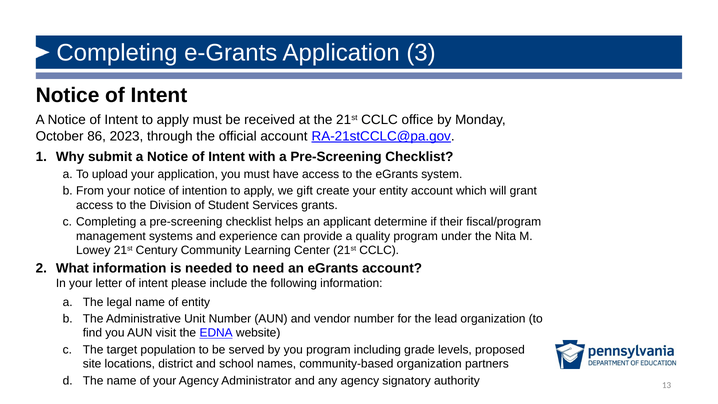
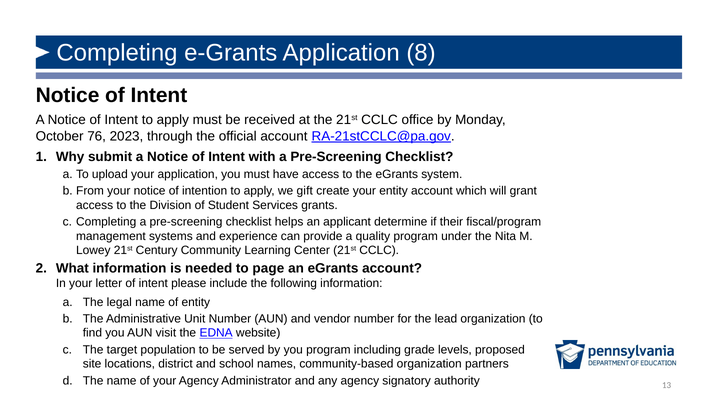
3: 3 -> 8
86: 86 -> 76
need: need -> page
